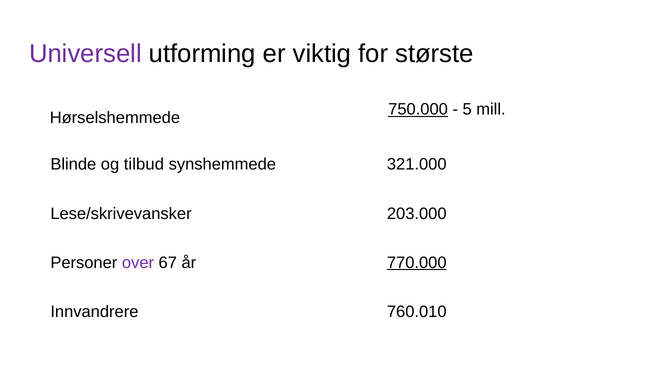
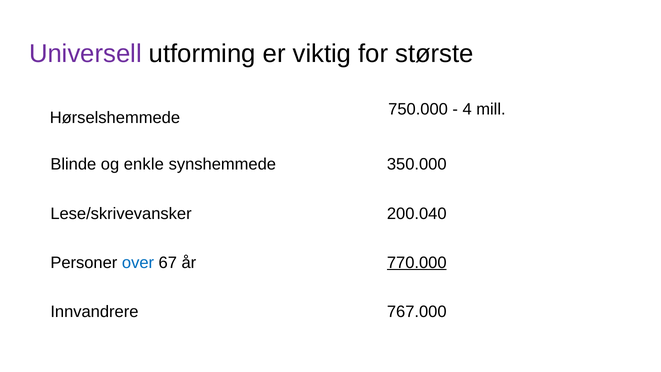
750.000 underline: present -> none
5: 5 -> 4
tilbud: tilbud -> enkle
321.000: 321.000 -> 350.000
203.000: 203.000 -> 200.040
over colour: purple -> blue
760.010: 760.010 -> 767.000
